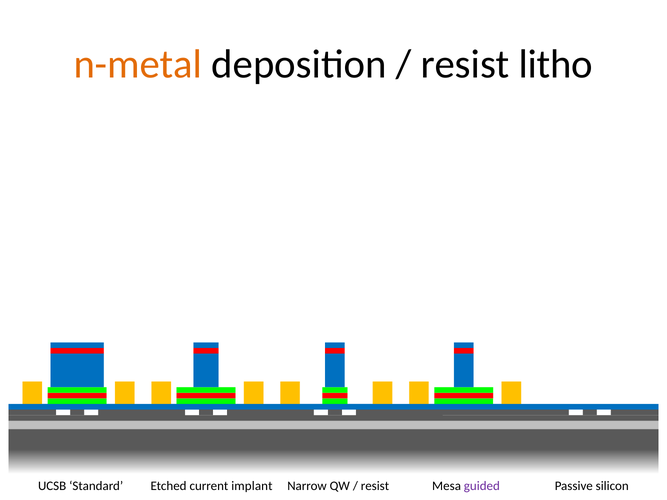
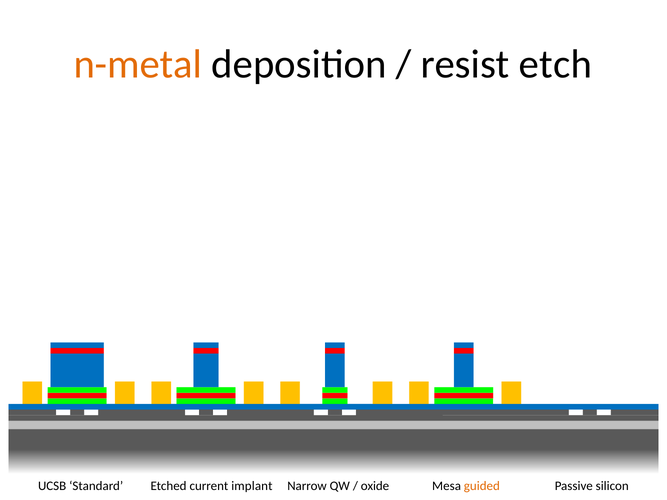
litho: litho -> etch
resist at (375, 486): resist -> oxide
guided colour: purple -> orange
